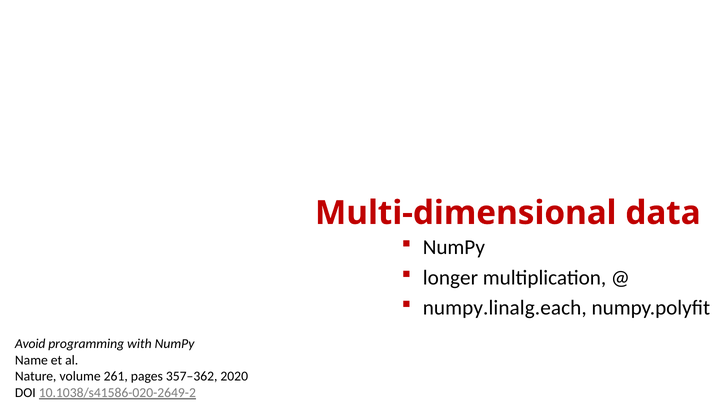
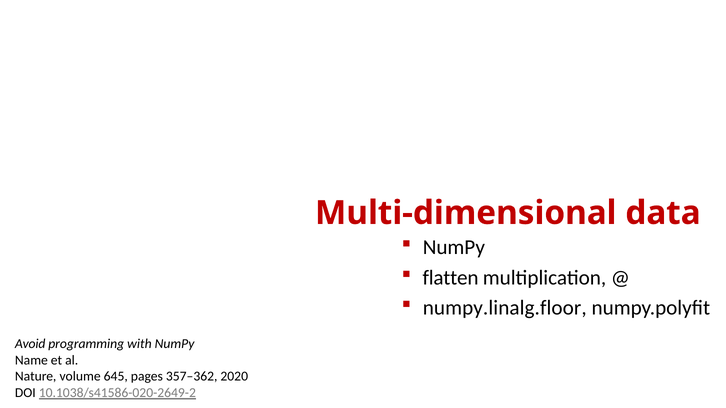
longer: longer -> flatten
numpy.linalg.each: numpy.linalg.each -> numpy.linalg.floor
261: 261 -> 645
